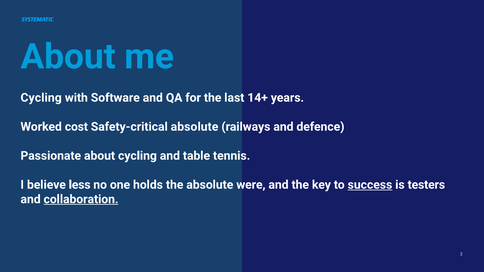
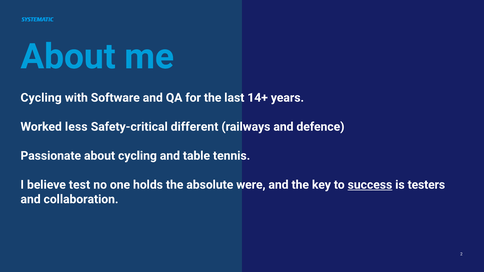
cost: cost -> less
Safety-critical absolute: absolute -> different
less: less -> test
collaboration underline: present -> none
